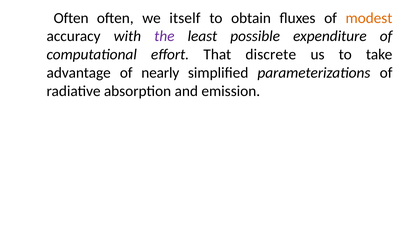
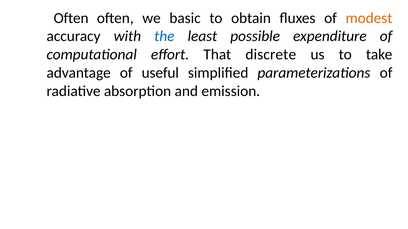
itself: itself -> basic
the colour: purple -> blue
nearly: nearly -> useful
